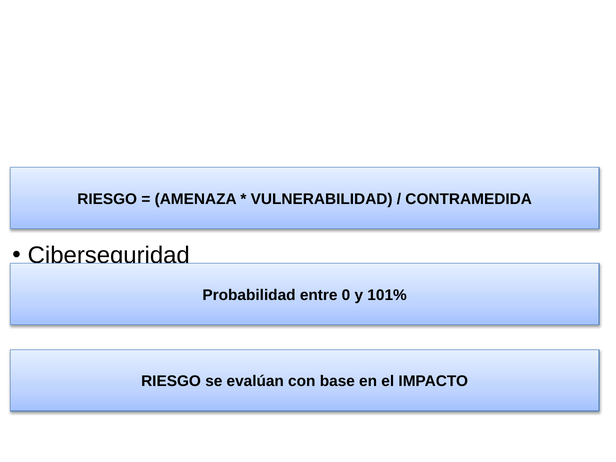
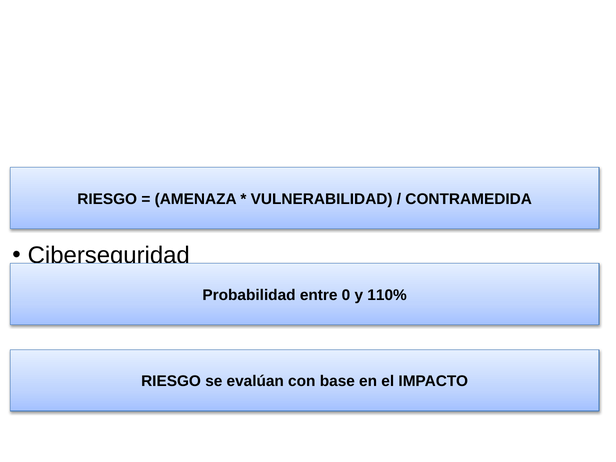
101%: 101% -> 110%
